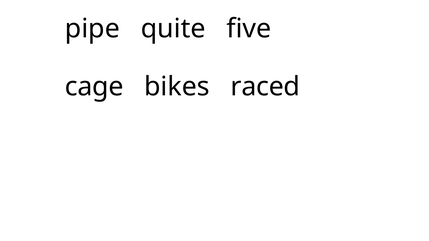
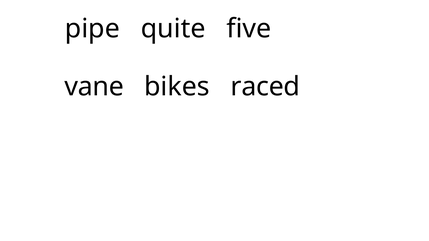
cage: cage -> vane
